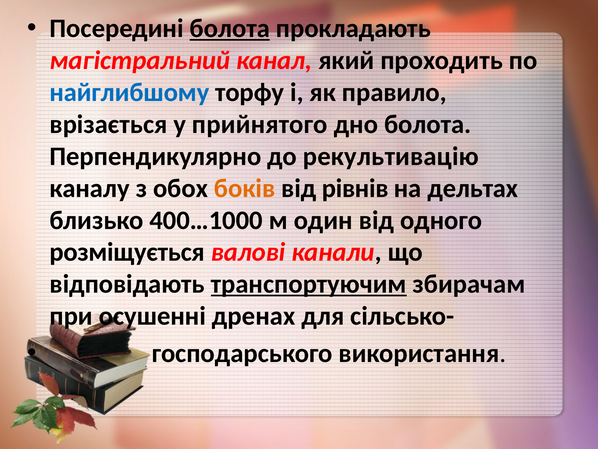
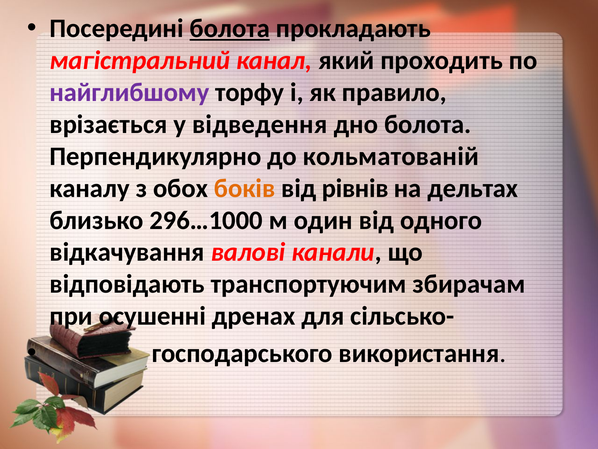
найглибшому colour: blue -> purple
прийнятого: прийнятого -> відведення
рекультивацію: рекультивацію -> кольматованій
400…1000: 400…1000 -> 296…1000
розміщується: розміщується -> відкачування
транспортуючим underline: present -> none
